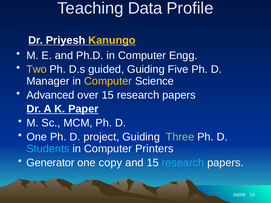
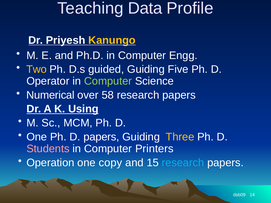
Manager: Manager -> Operator
Computer at (108, 81) colour: yellow -> light green
Advanced: Advanced -> Numerical
over 15: 15 -> 58
Paper: Paper -> Using
D project: project -> papers
Three colour: light green -> yellow
Students colour: light blue -> pink
Generator: Generator -> Operation
